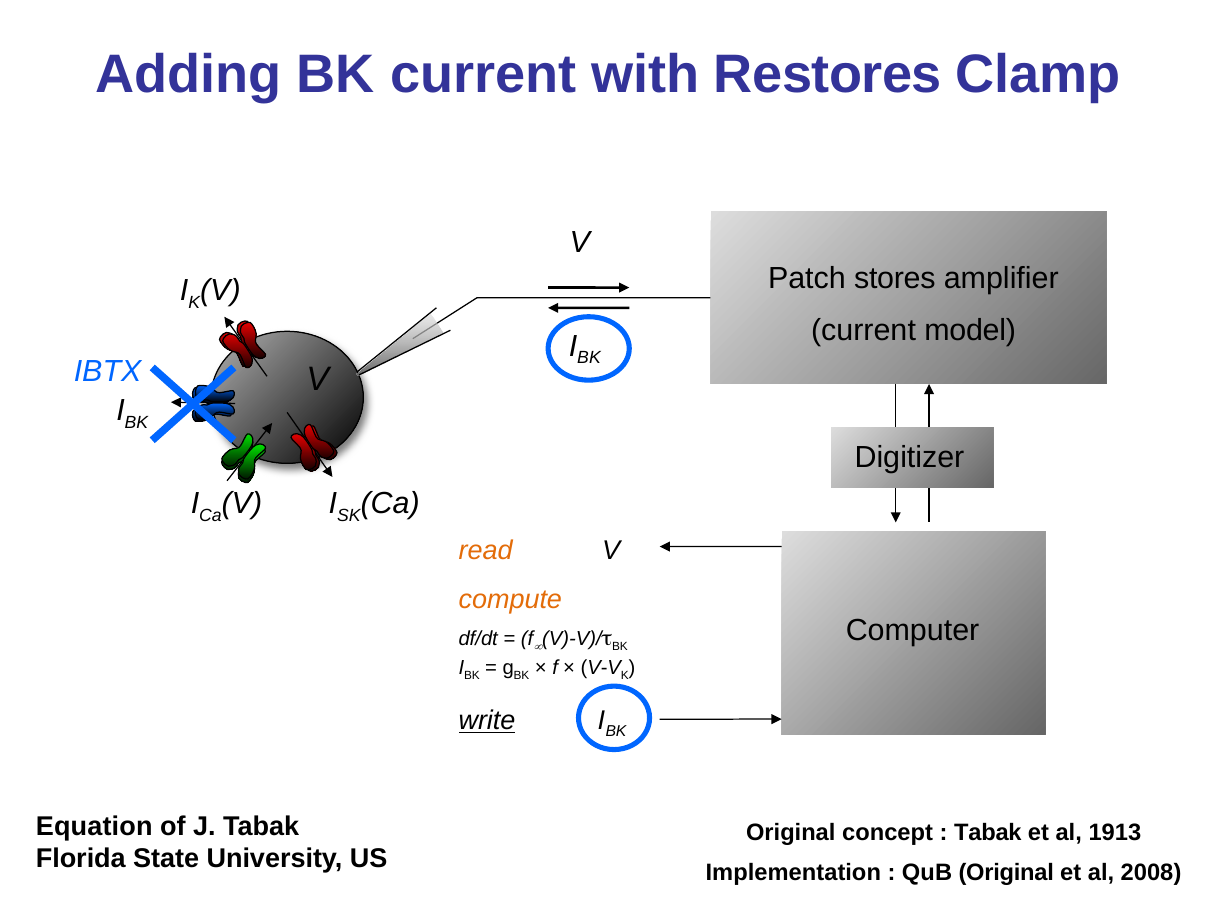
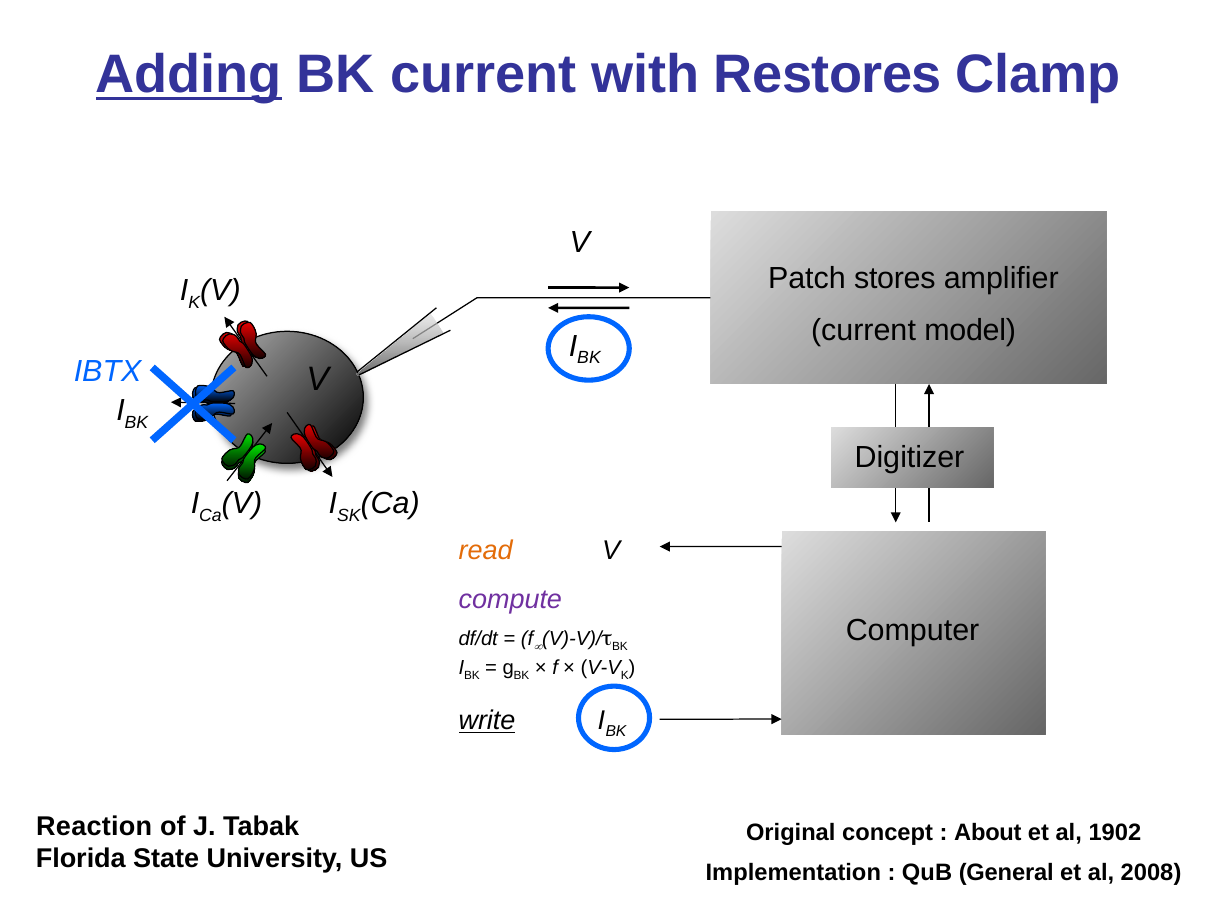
Adding underline: none -> present
compute colour: orange -> purple
Equation: Equation -> Reaction
Tabak at (988, 832): Tabak -> About
1913: 1913 -> 1902
QuB Original: Original -> General
